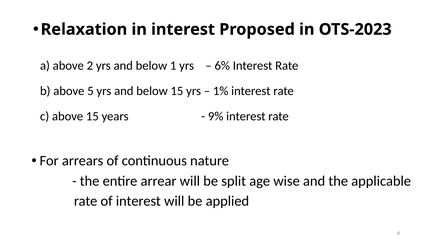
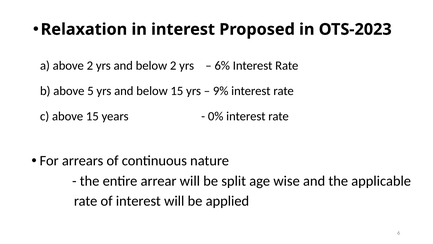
below 1: 1 -> 2
1%: 1% -> 9%
9%: 9% -> 0%
